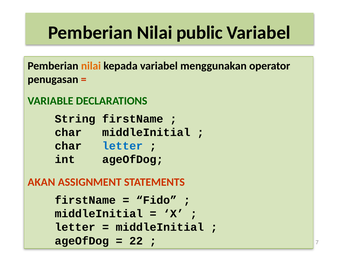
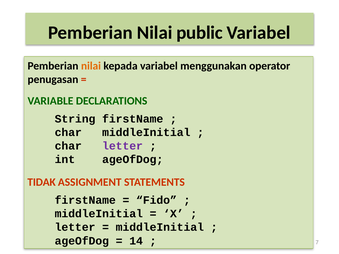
letter at (123, 146) colour: blue -> purple
AKAN: AKAN -> TIDAK
22: 22 -> 14
